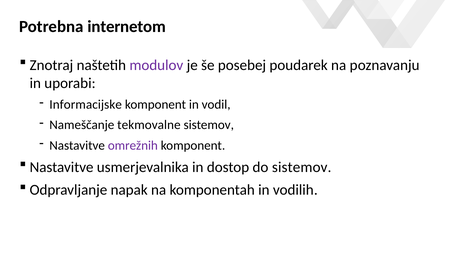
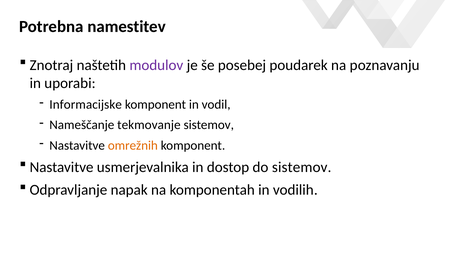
internetom: internetom -> namestitev
tekmovalne: tekmovalne -> tekmovanje
omrežnih colour: purple -> orange
